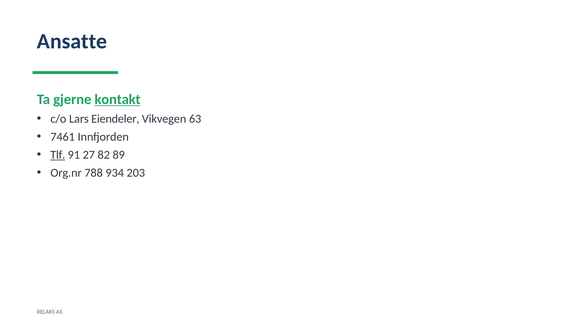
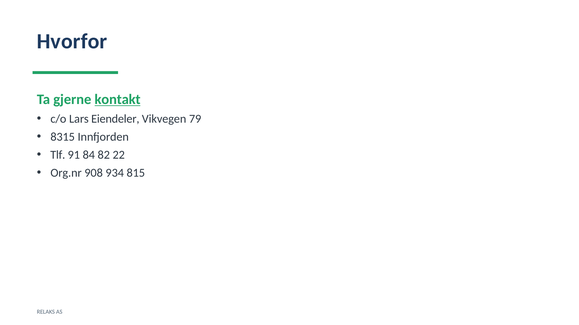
Ansatte: Ansatte -> Hvorfor
63: 63 -> 79
7461: 7461 -> 8315
Tlf underline: present -> none
27: 27 -> 84
89: 89 -> 22
788: 788 -> 908
203: 203 -> 815
